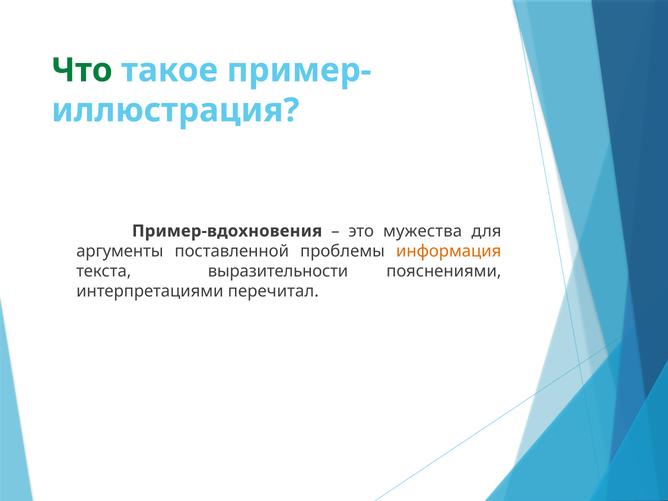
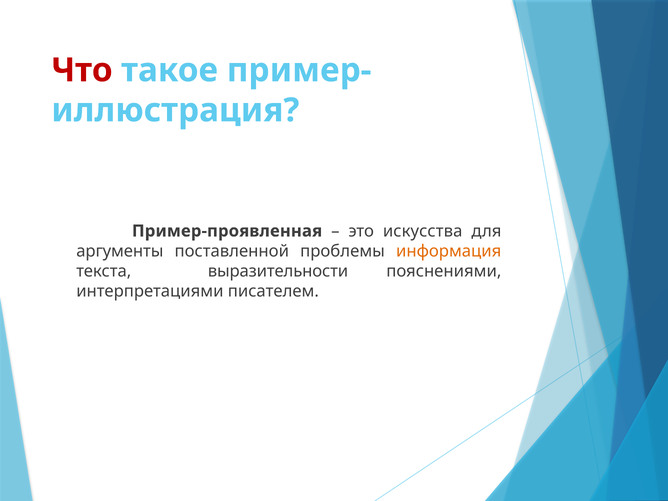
Что colour: green -> red
Пример-вдохновения: Пример-вдохновения -> Пример-проявленная
мужества: мужества -> искусства
перечитал: перечитал -> писателем
